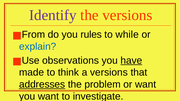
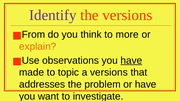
rules: rules -> think
while: while -> more
explain colour: blue -> orange
think: think -> topic
addresses underline: present -> none
or want: want -> have
